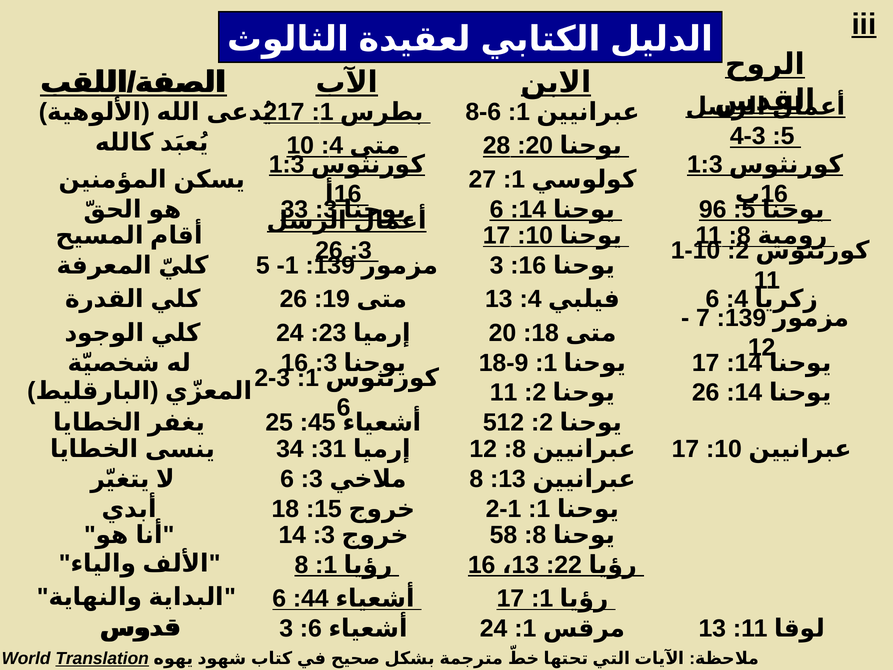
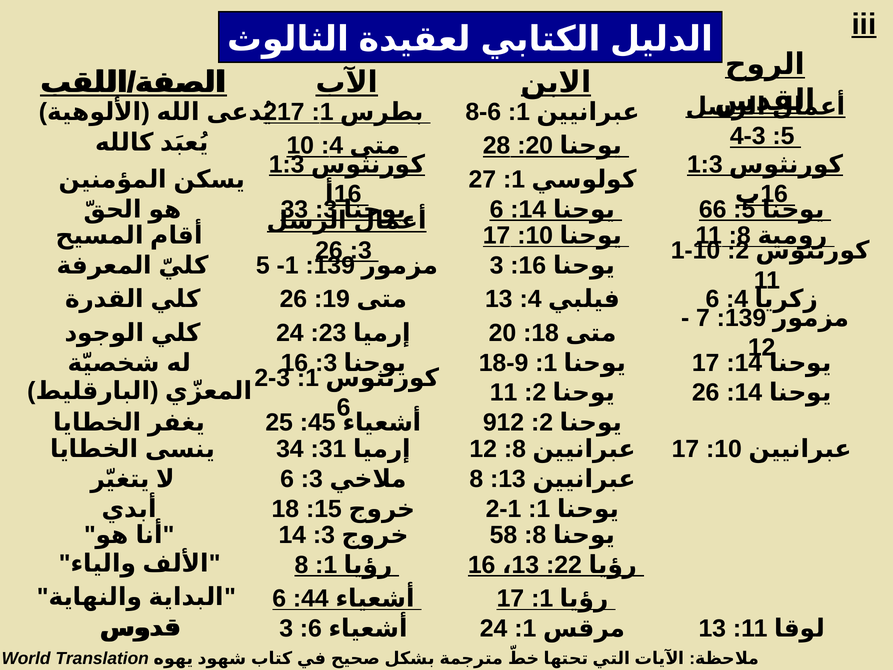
6 9: 9 -> 6
25 5: 5 -> 9
Translation underline: present -> none
